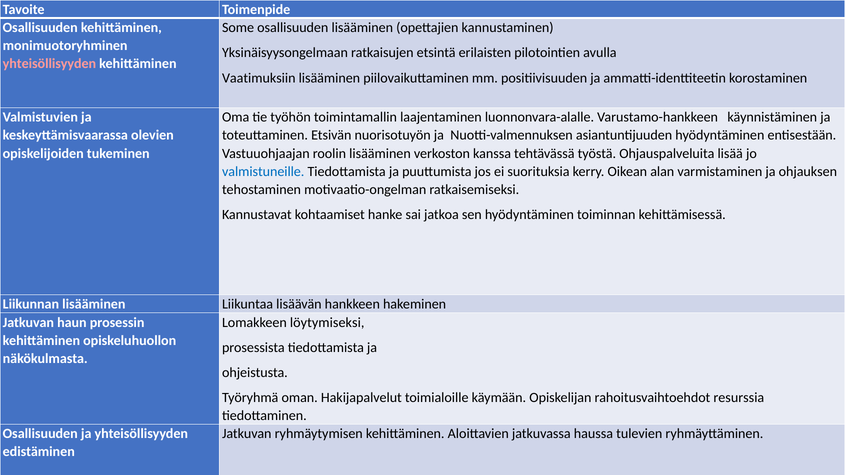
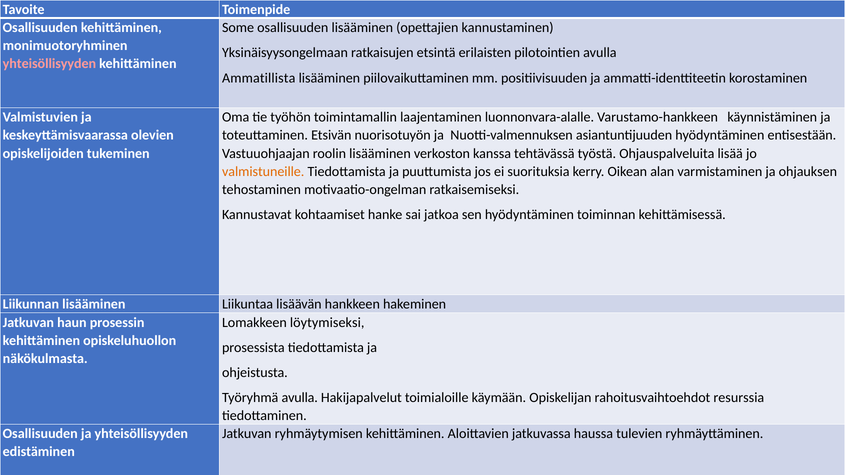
Vaatimuksiin: Vaatimuksiin -> Ammatillista
valmistuneille colour: blue -> orange
Työryhmä oman: oman -> avulla
